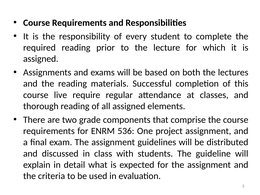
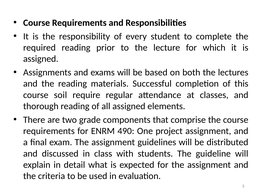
live: live -> soil
536: 536 -> 490
